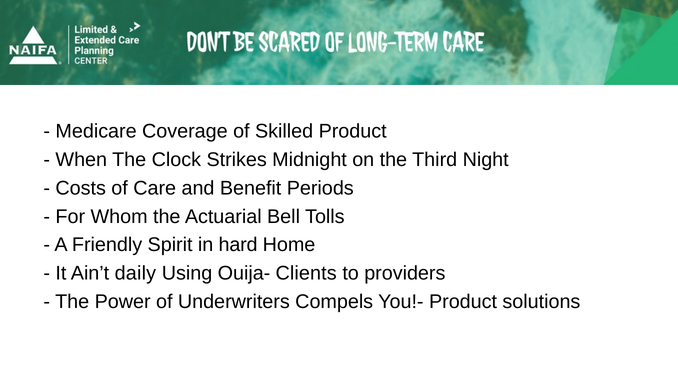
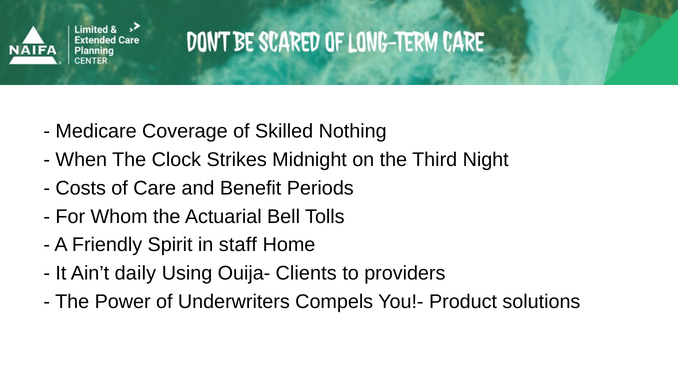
Skilled Product: Product -> Nothing
hard: hard -> staff
